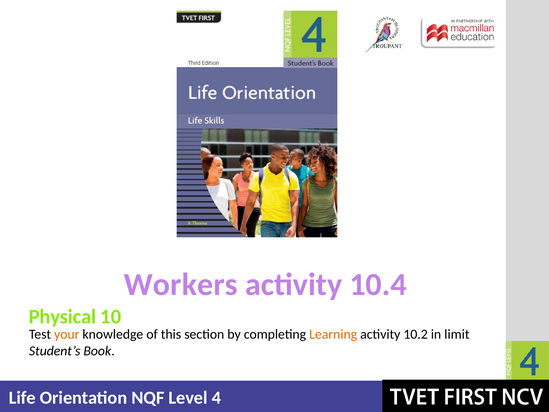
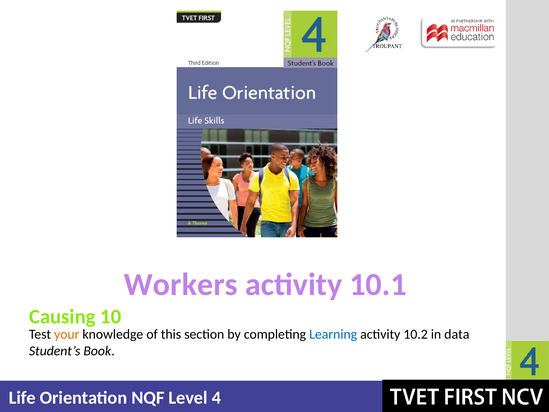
10.4: 10.4 -> 10.1
Physical: Physical -> Causing
Learning colour: orange -> blue
limit: limit -> data
